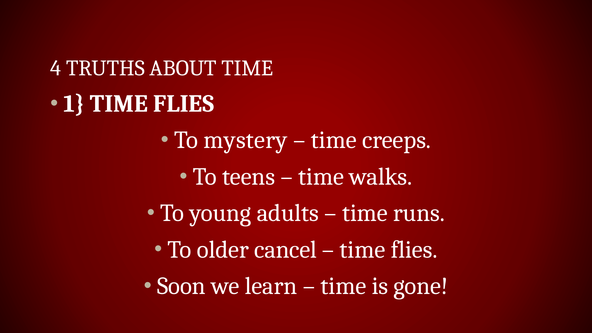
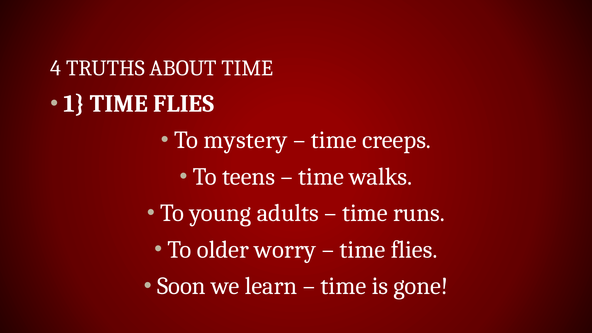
cancel: cancel -> worry
